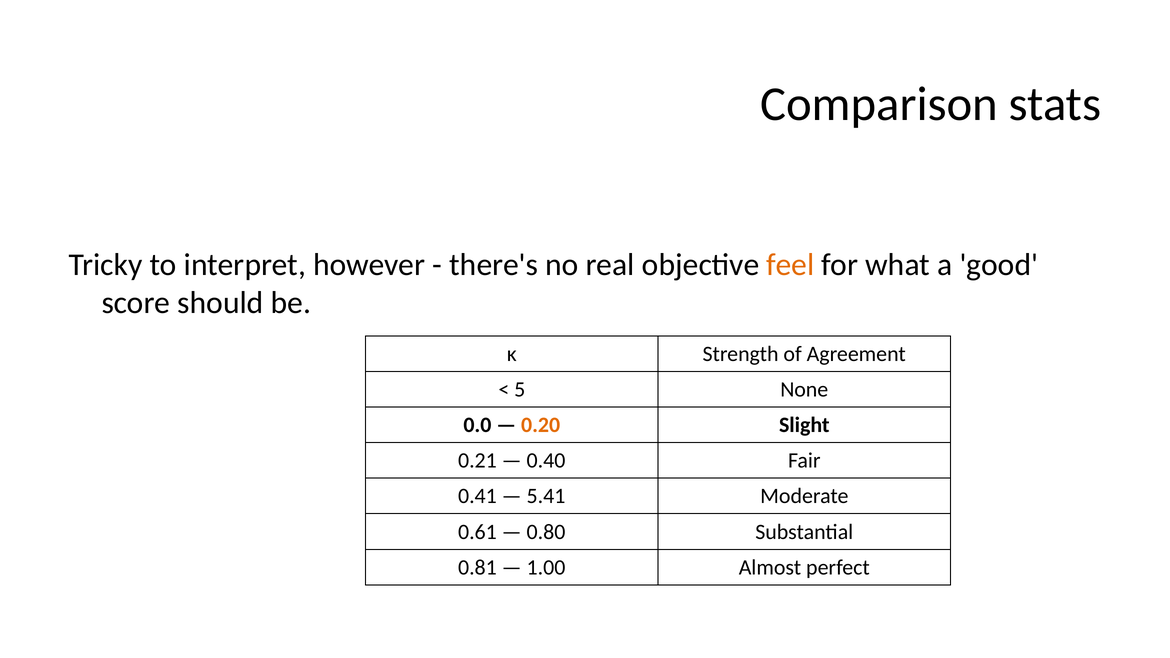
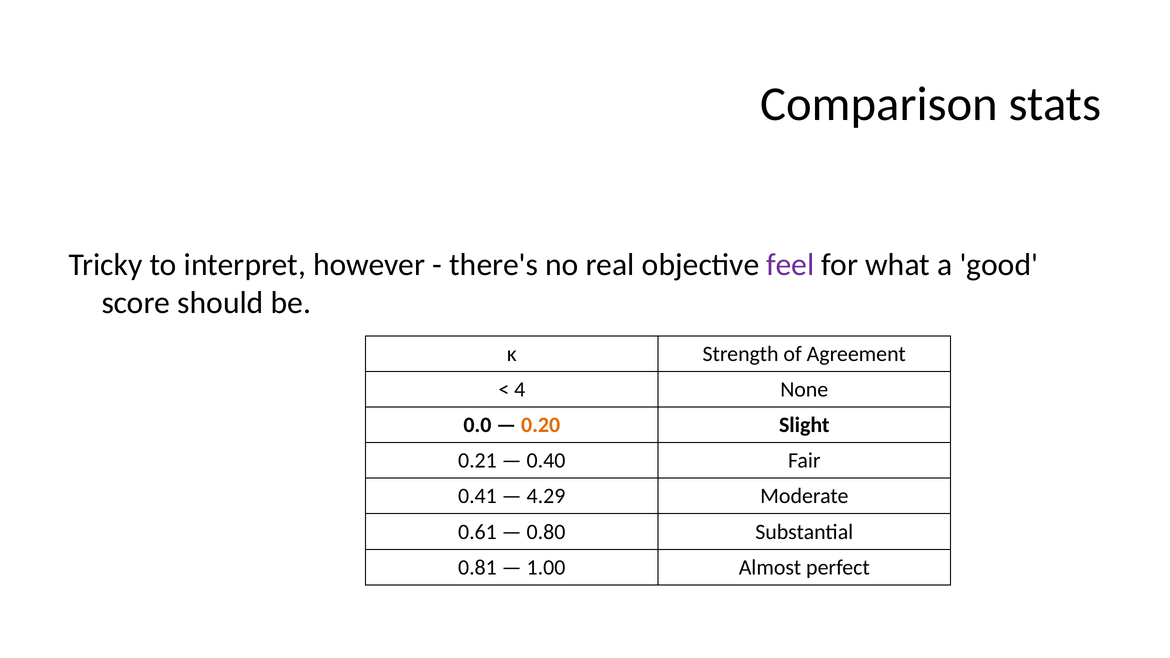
feel colour: orange -> purple
5: 5 -> 4
5.41: 5.41 -> 4.29
